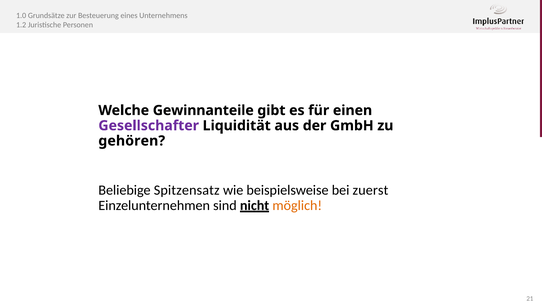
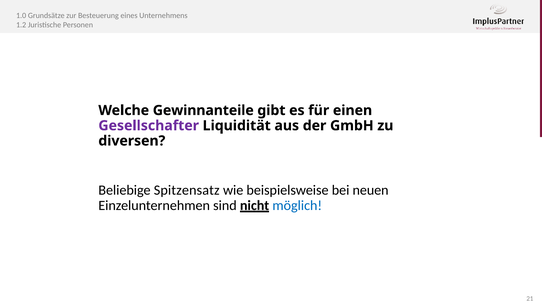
gehören: gehören -> diversen
zuerst: zuerst -> neuen
möglich colour: orange -> blue
